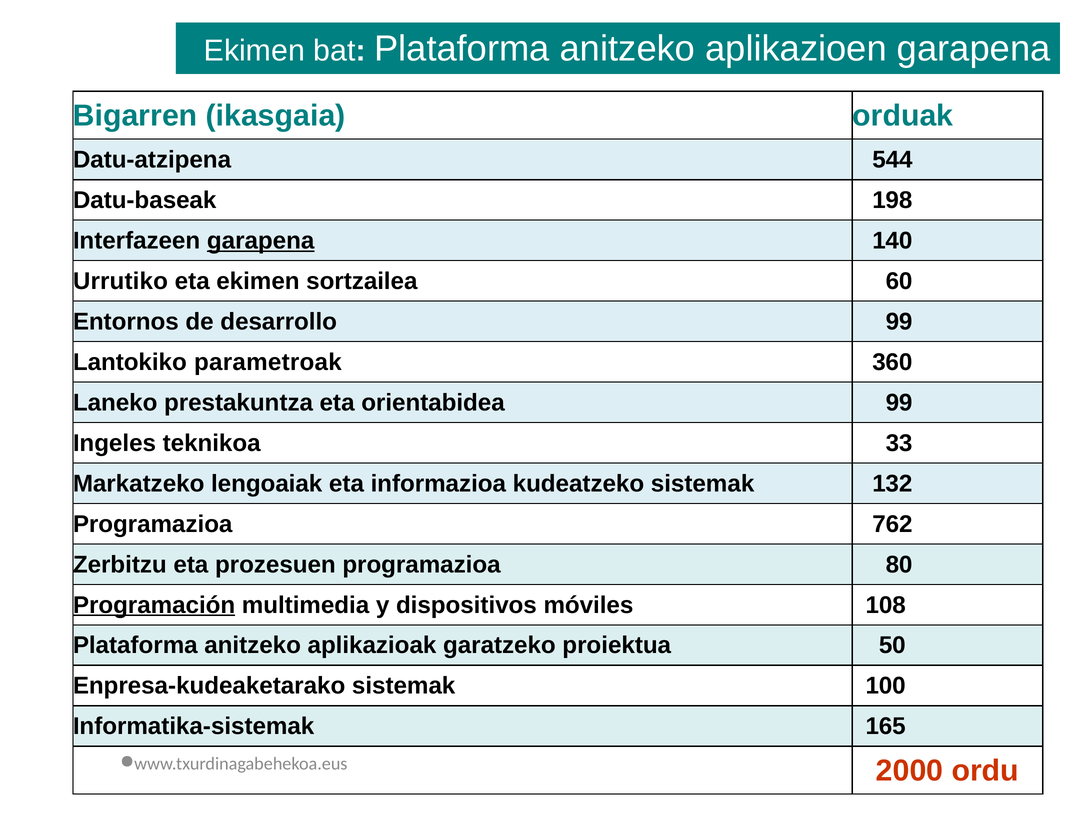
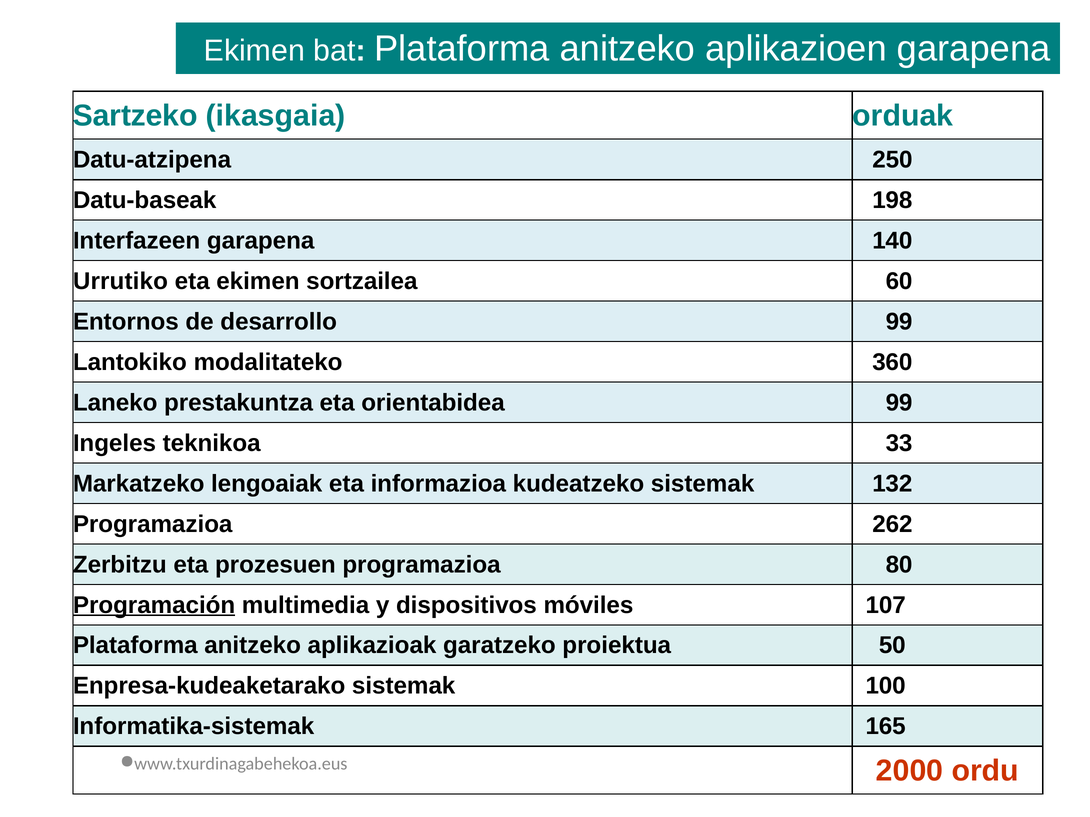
Bigarren: Bigarren -> Sartzeko
544: 544 -> 250
garapena at (261, 241) underline: present -> none
parametroak: parametroak -> modalitateko
762: 762 -> 262
108: 108 -> 107
